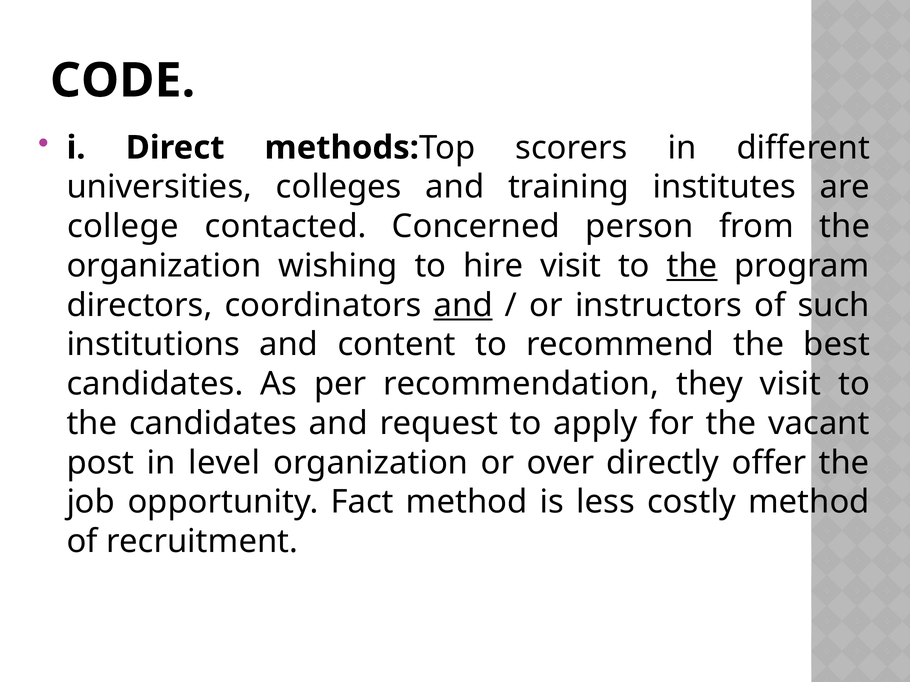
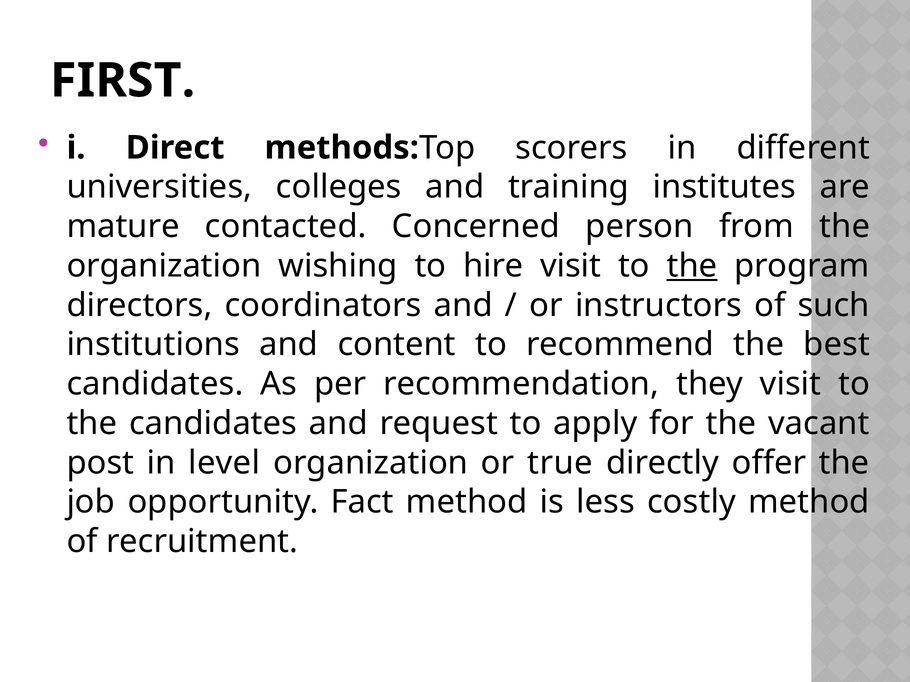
CODE: CODE -> FIRST
college: college -> mature
and at (463, 305) underline: present -> none
over: over -> true
